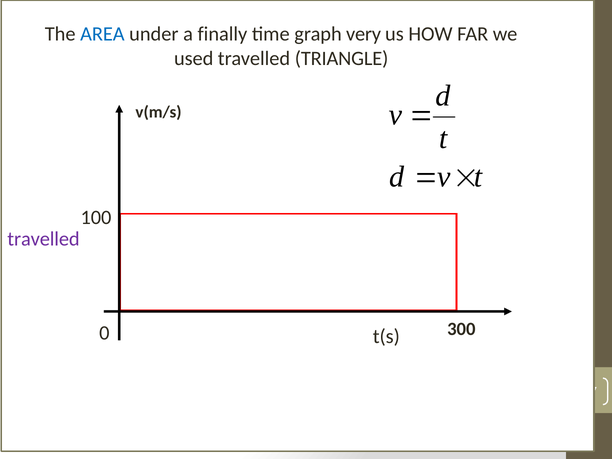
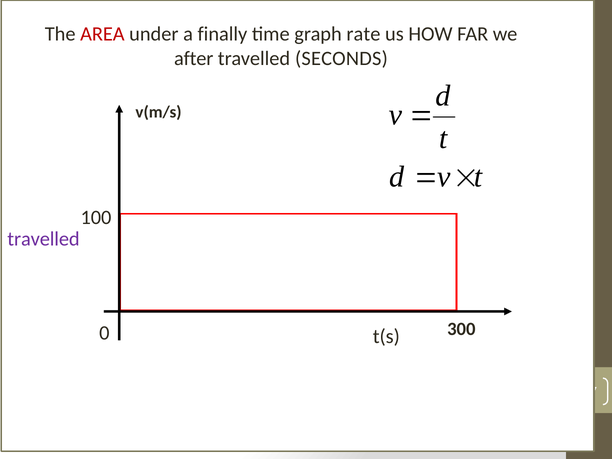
AREA colour: blue -> red
very: very -> rate
used: used -> after
TRIANGLE: TRIANGLE -> SECONDS
